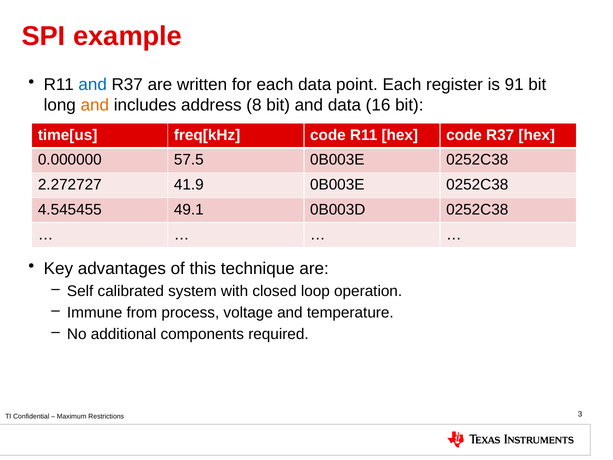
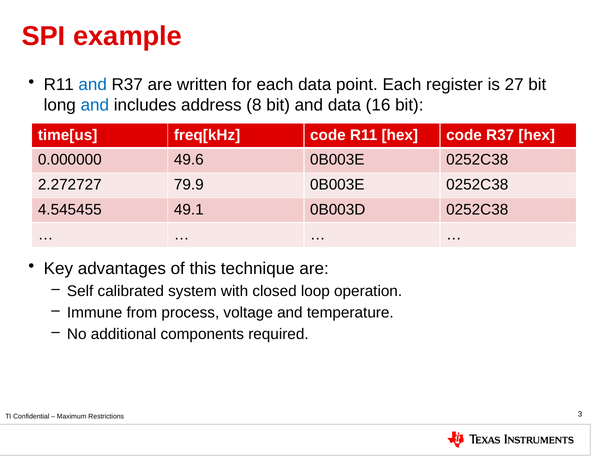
91: 91 -> 27
and at (95, 105) colour: orange -> blue
57.5: 57.5 -> 49.6
41.9: 41.9 -> 79.9
